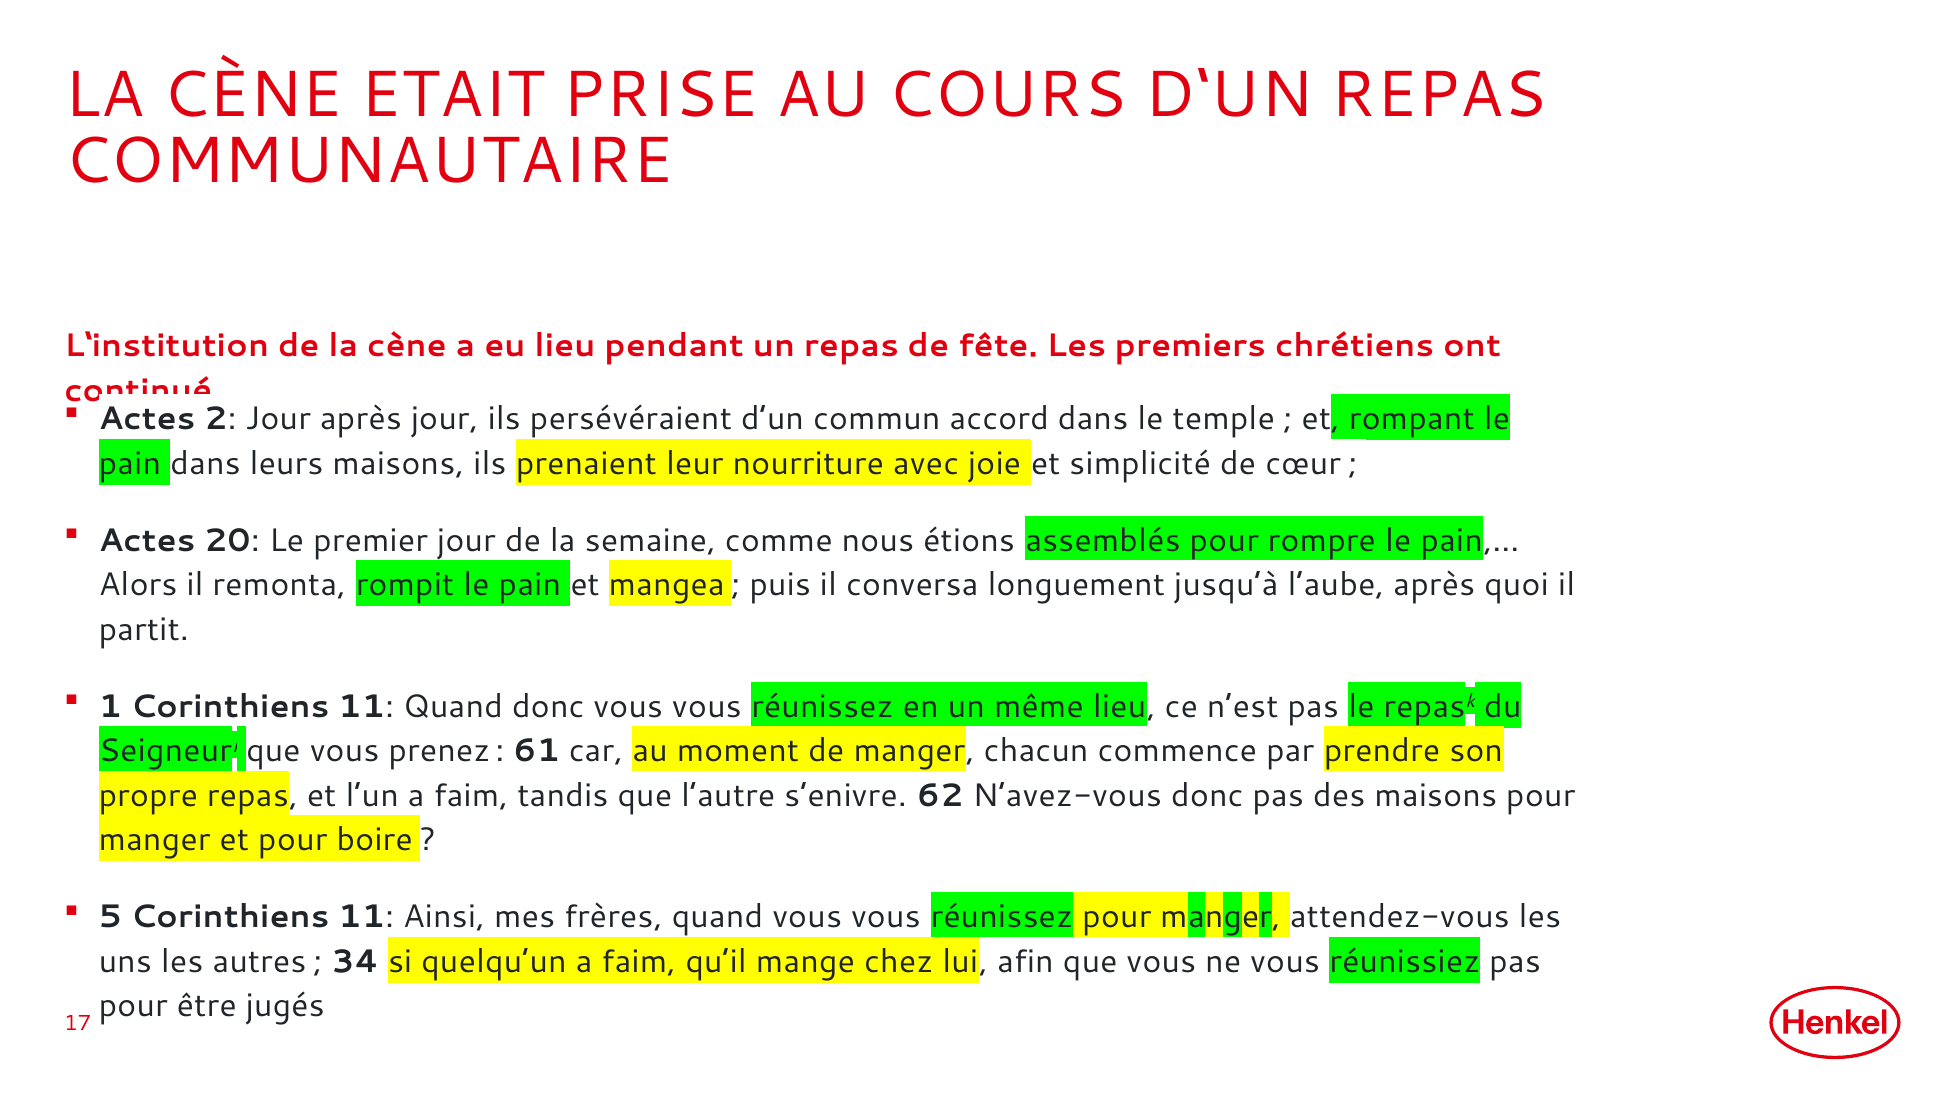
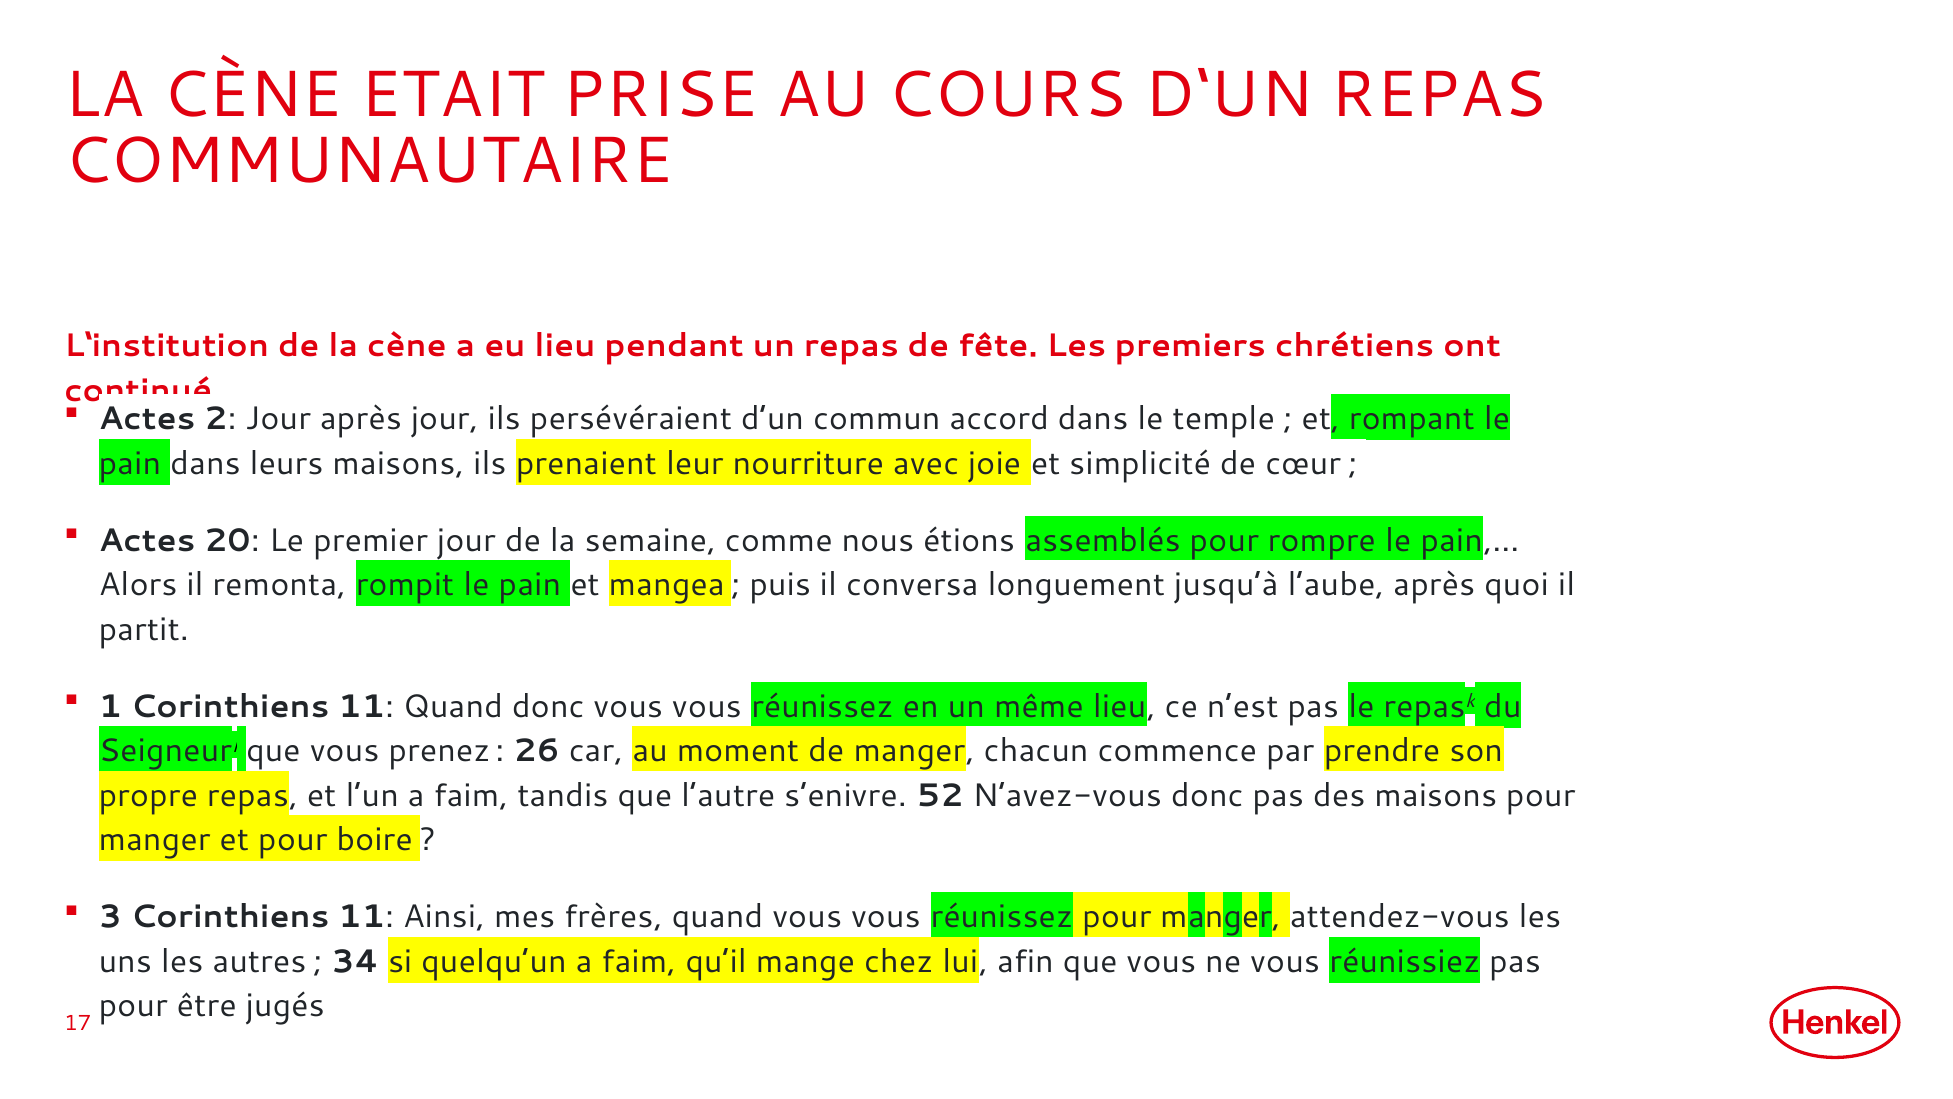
61: 61 -> 26
62: 62 -> 52
5: 5 -> 3
